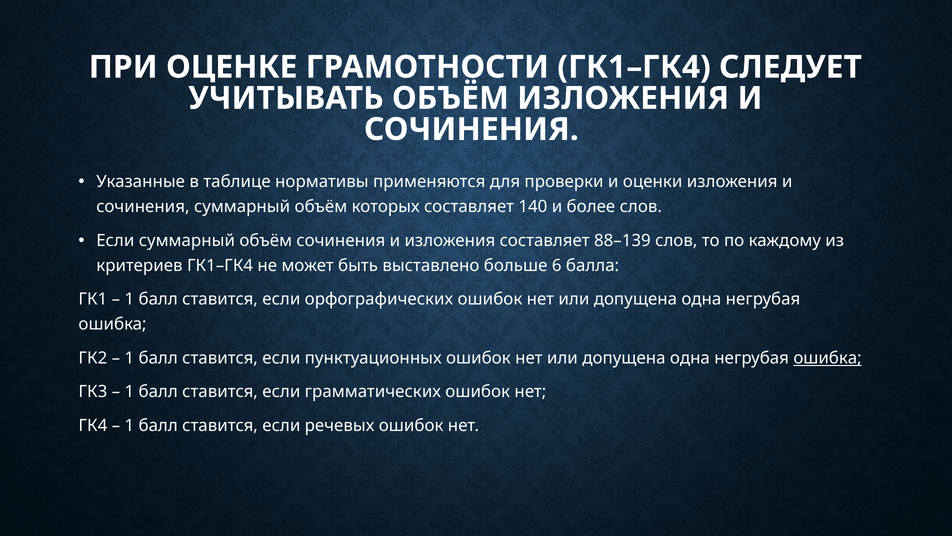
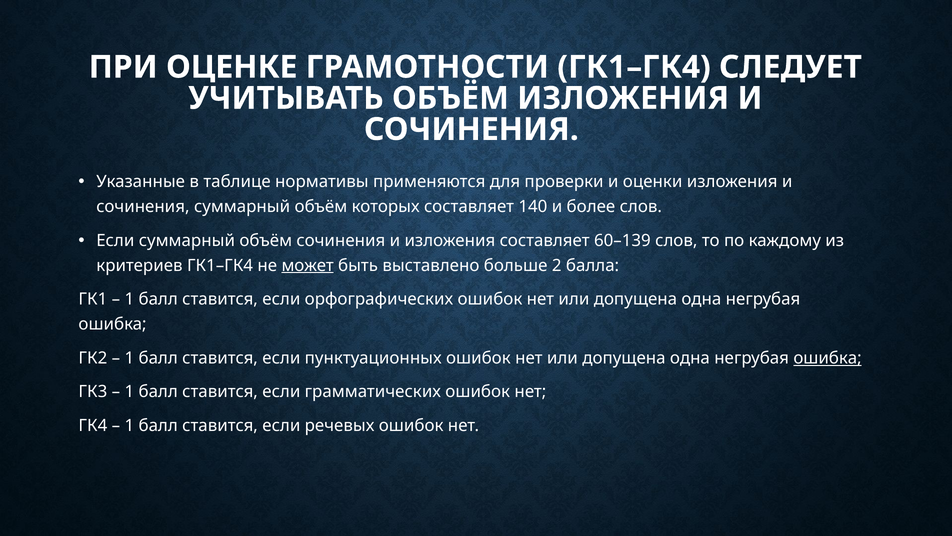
88–139: 88–139 -> 60–139
может underline: none -> present
6: 6 -> 2
